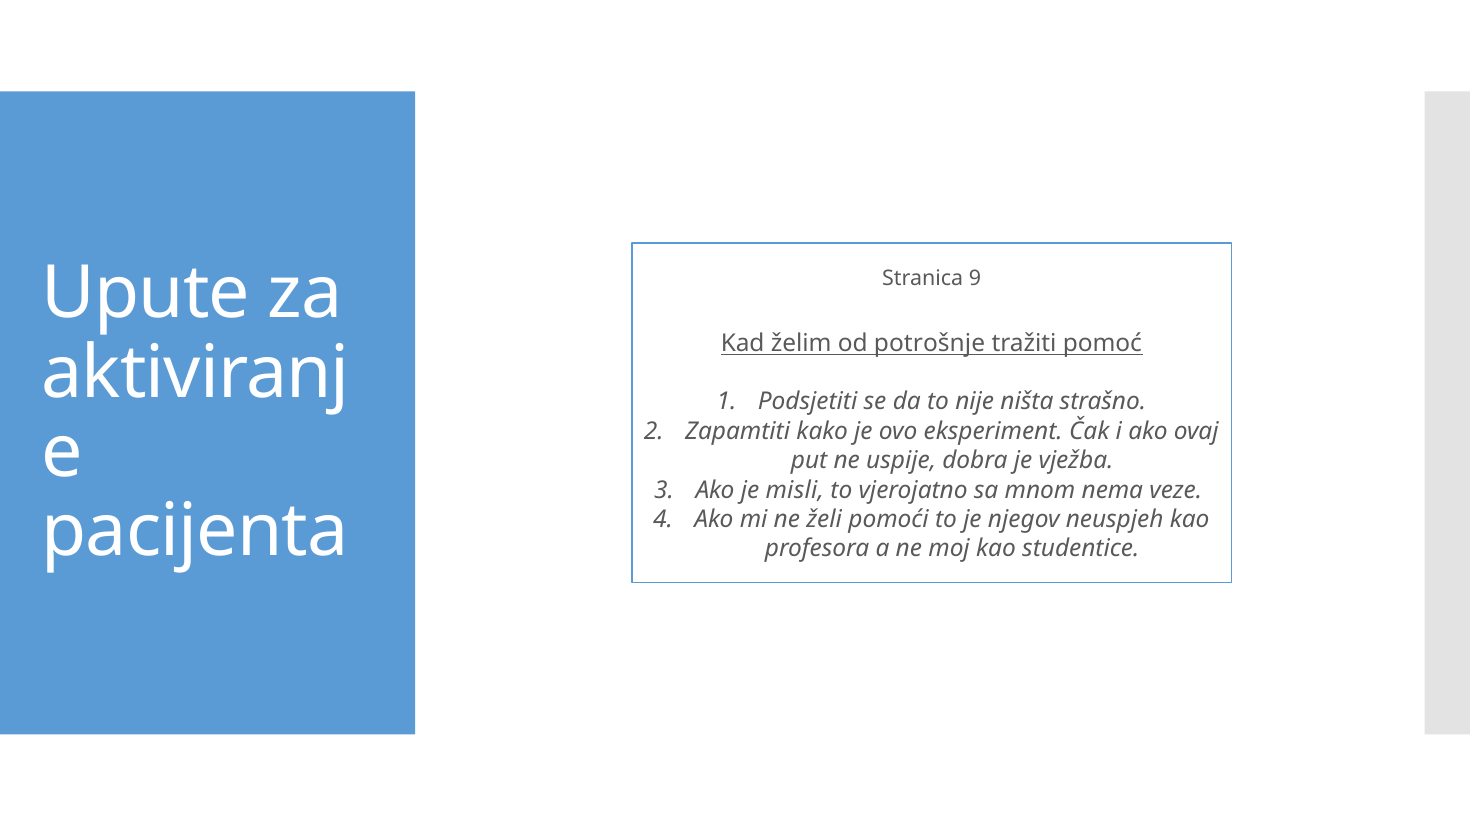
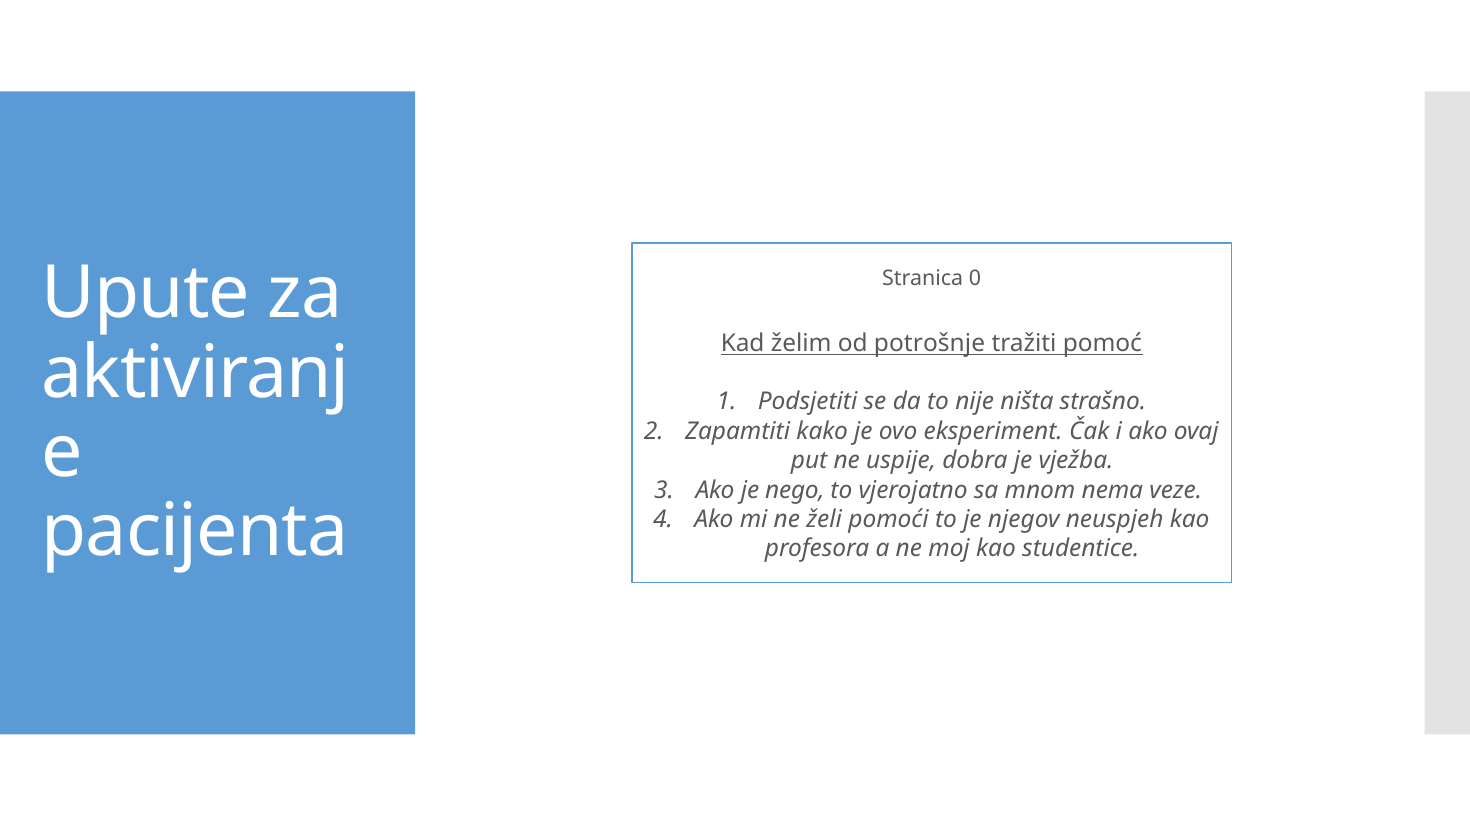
9: 9 -> 0
misli: misli -> nego
